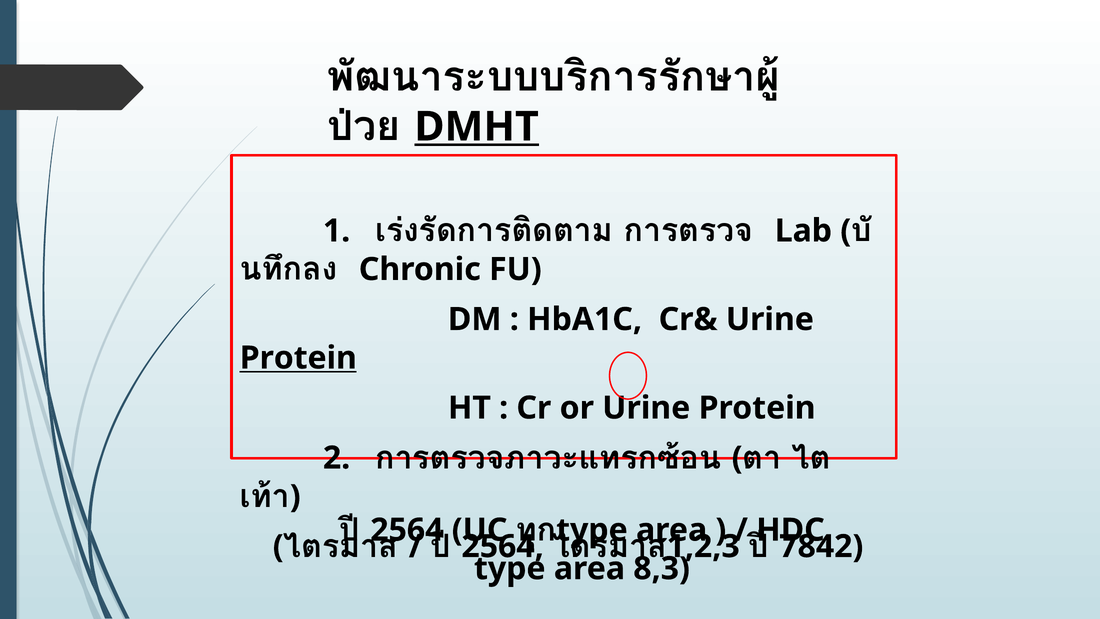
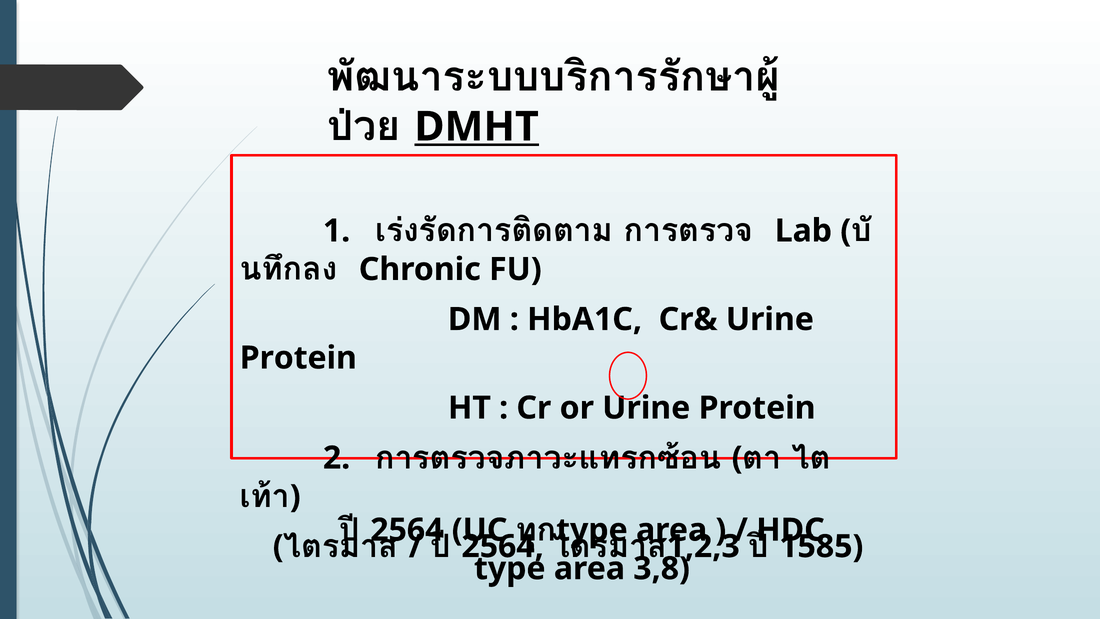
Protein at (298, 358) underline: present -> none
7842: 7842 -> 1585
8,3: 8,3 -> 3,8
